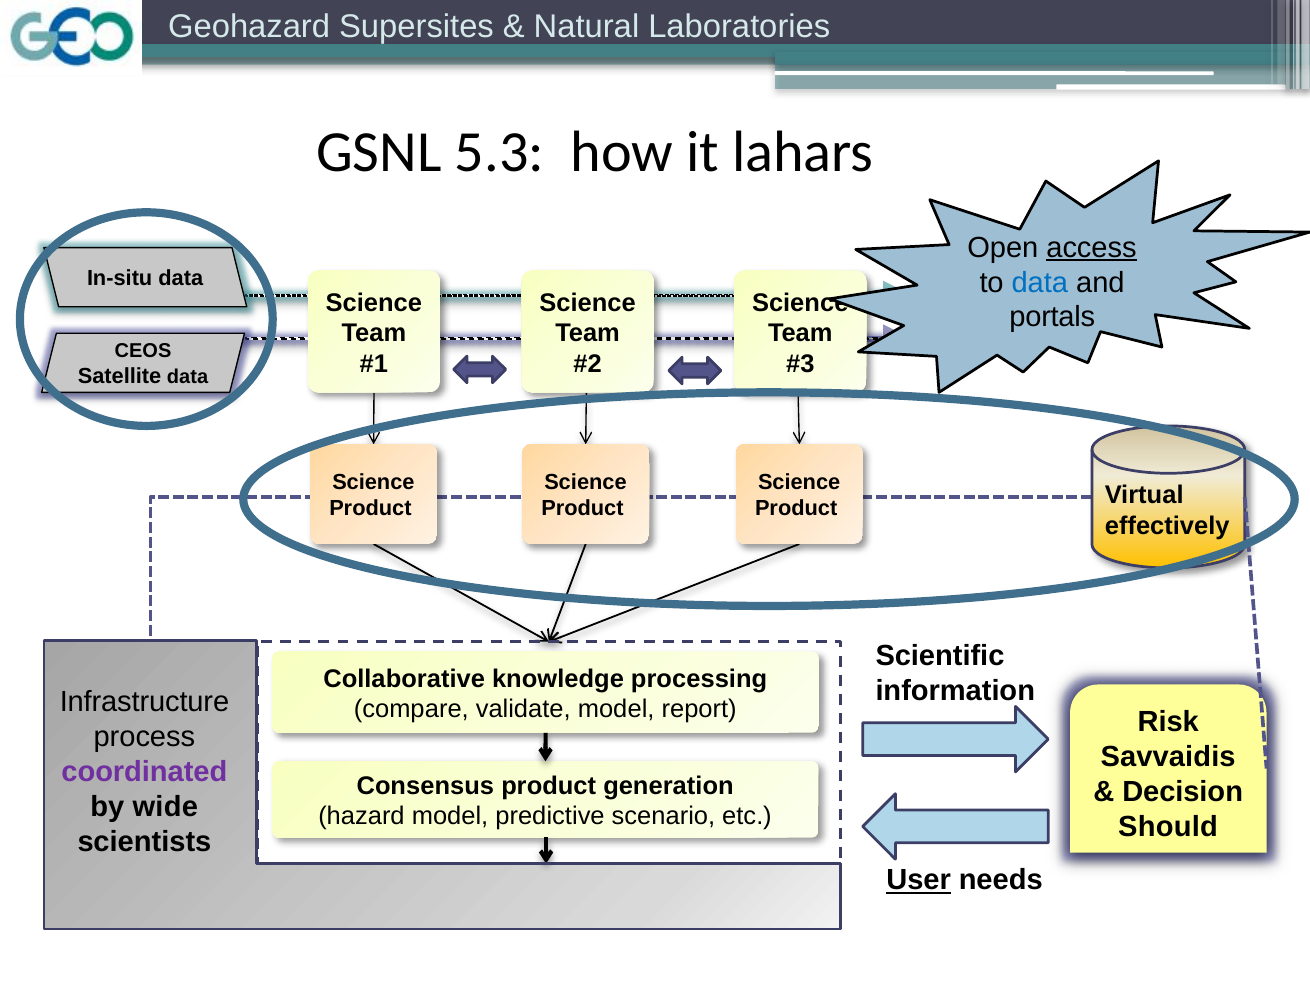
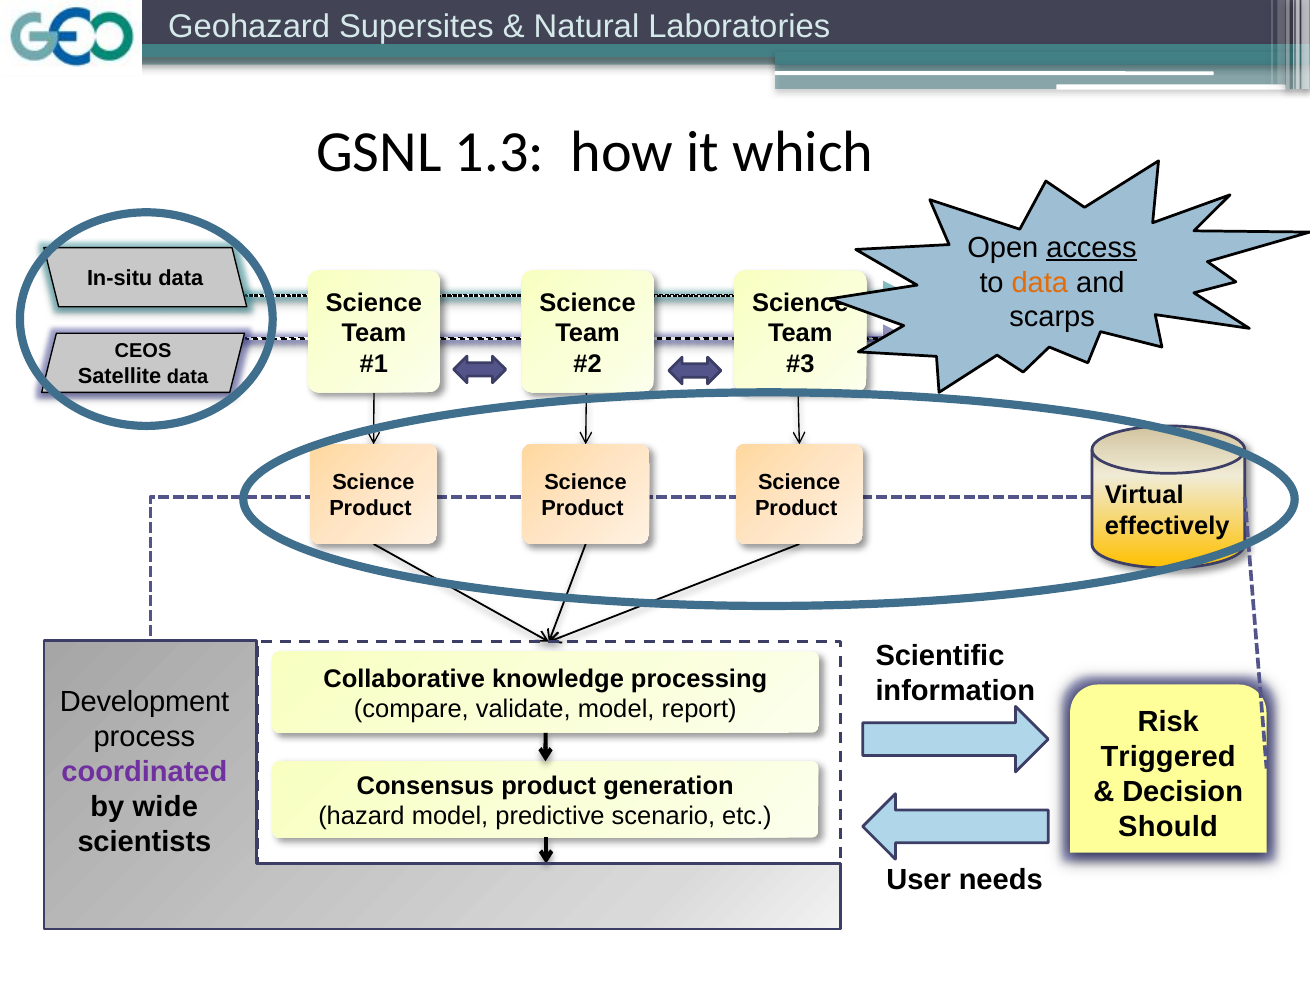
5.3: 5.3 -> 1.3
lahars: lahars -> which
data at (1040, 282) colour: blue -> orange
portals: portals -> scarps
Infrastructure: Infrastructure -> Development
Savvaidis: Savvaidis -> Triggered
User underline: present -> none
